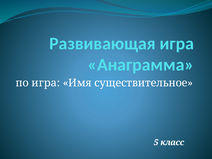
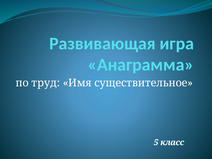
по игра: игра -> труд
